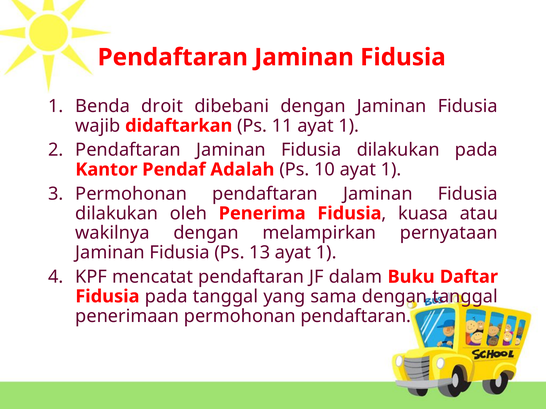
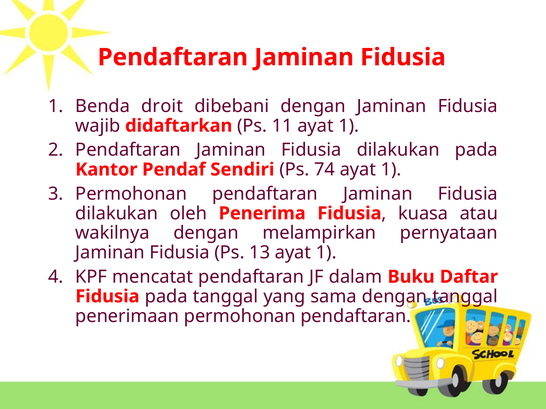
Adalah: Adalah -> Sendiri
10: 10 -> 74
